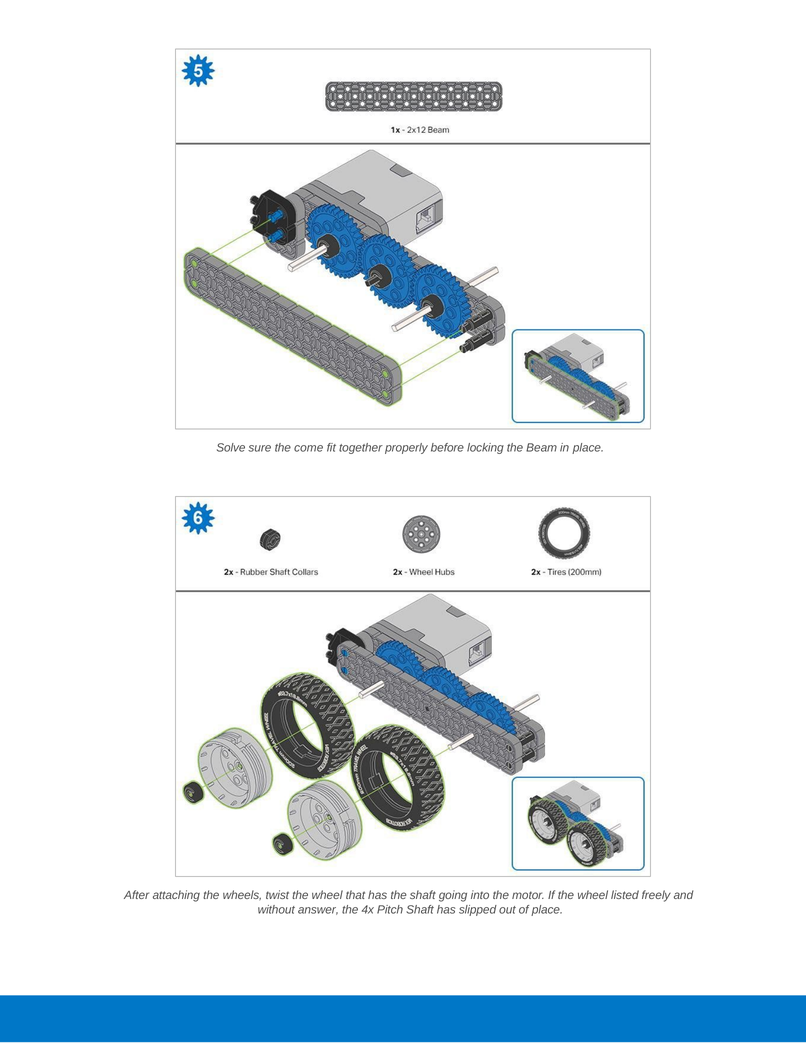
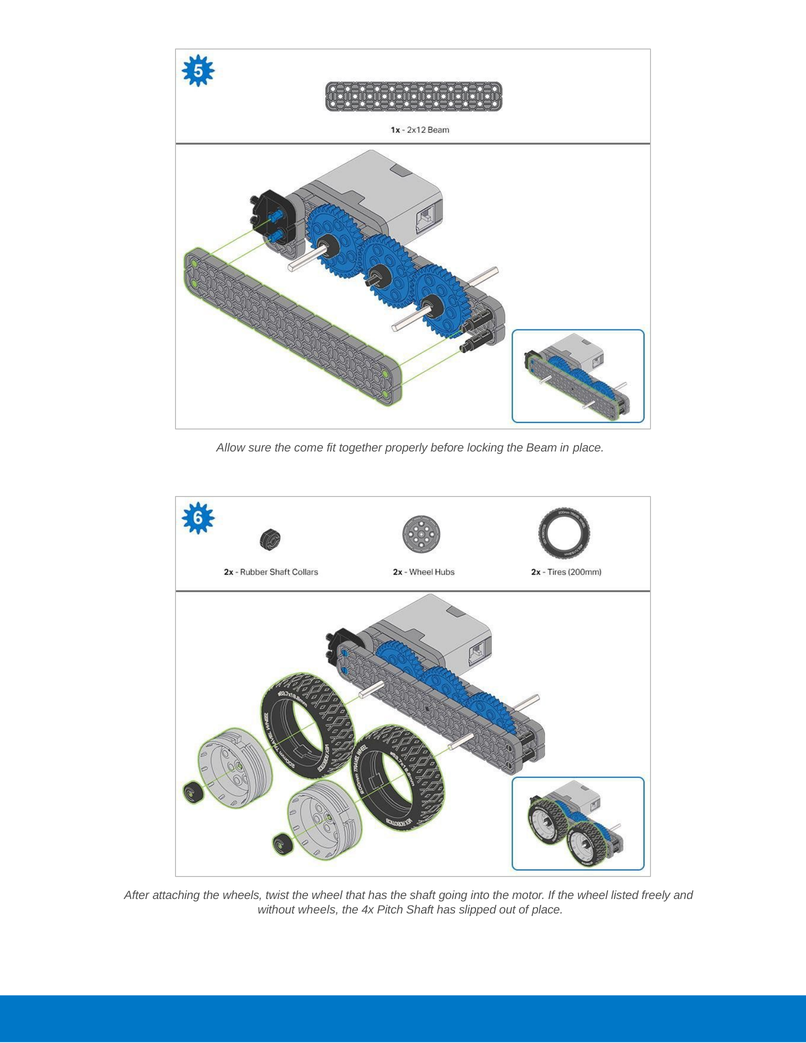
Solve: Solve -> Allow
without answer: answer -> wheels
